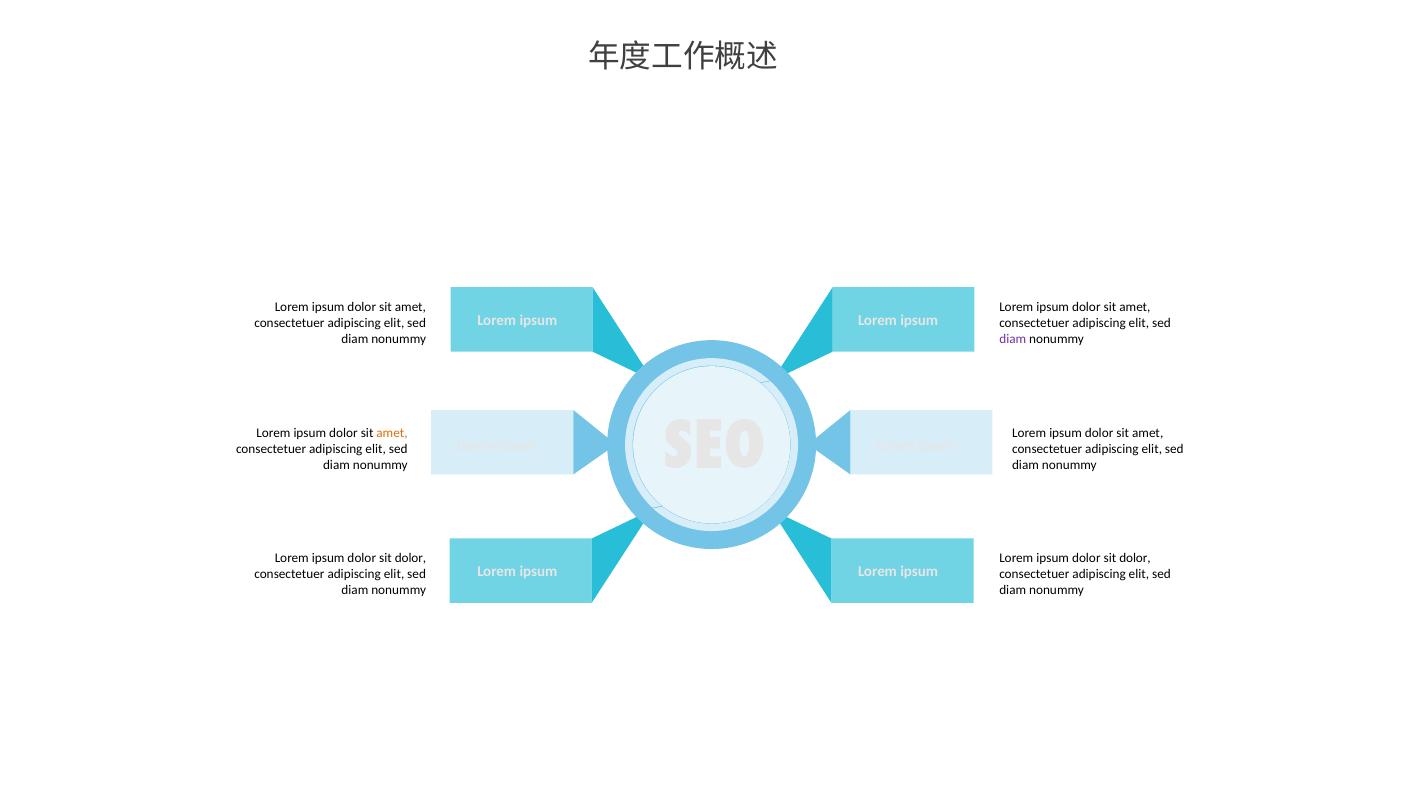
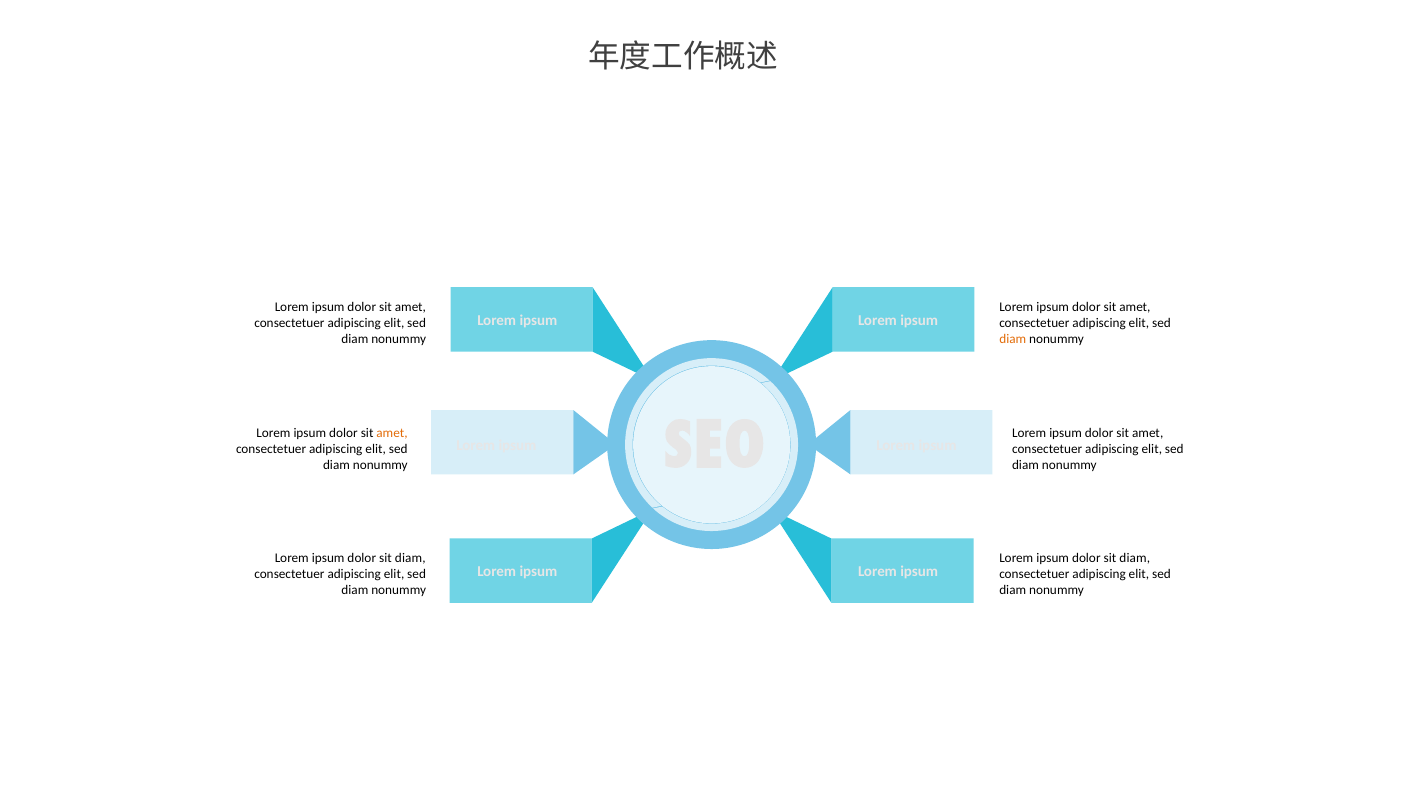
diam at (1013, 339) colour: purple -> orange
dolor at (410, 559): dolor -> diam
dolor at (1135, 559): dolor -> diam
